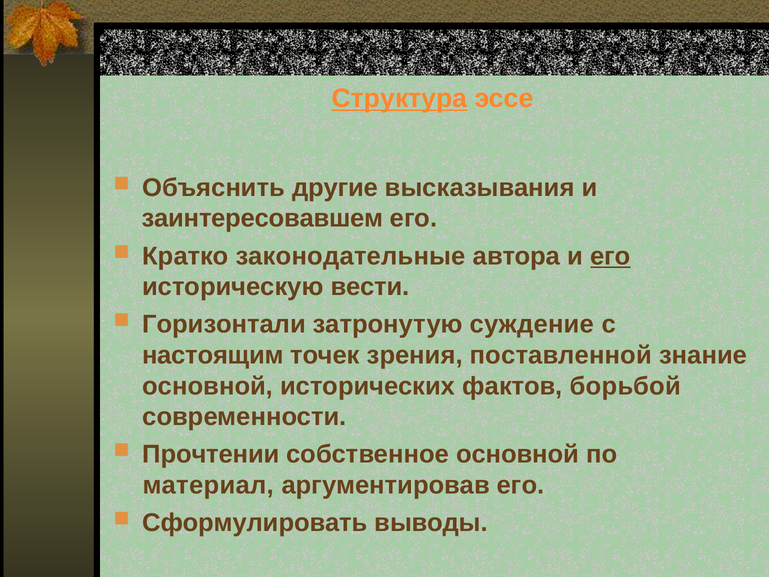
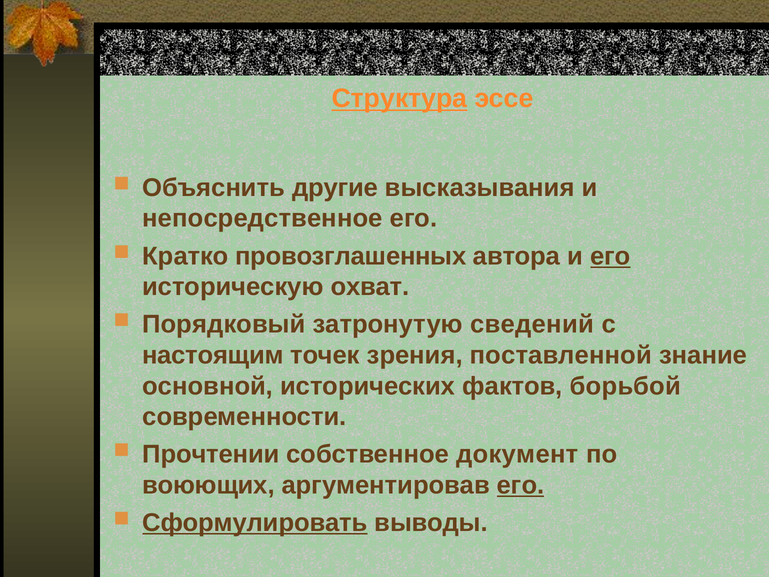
заинтересовавшем: заинтересовавшем -> непосредственное
законодательные: законодательные -> провозглашенных
вести: вести -> охват
Горизонтали: Горизонтали -> Порядковый
суждение: суждение -> сведений
собственное основной: основной -> документ
материал: материал -> воюющих
его at (521, 485) underline: none -> present
Сформулировать underline: none -> present
